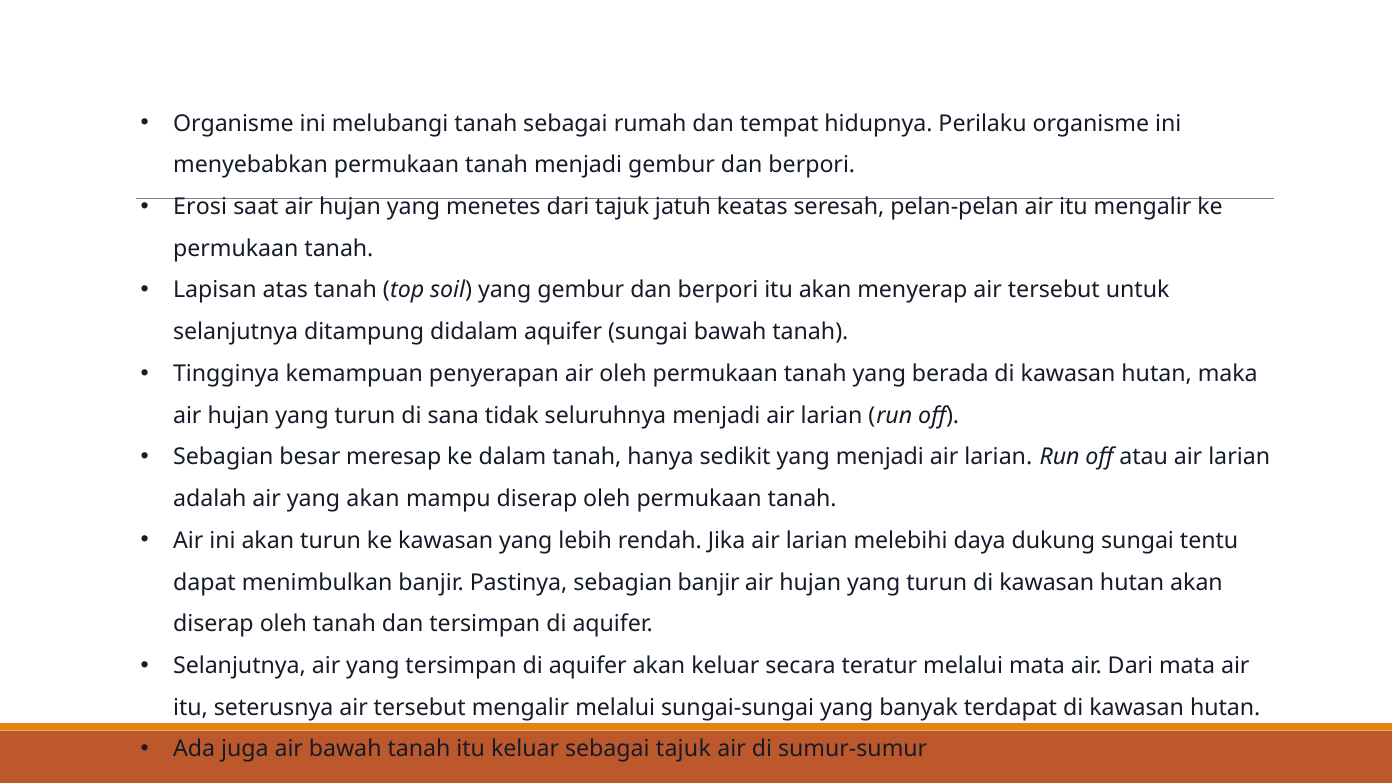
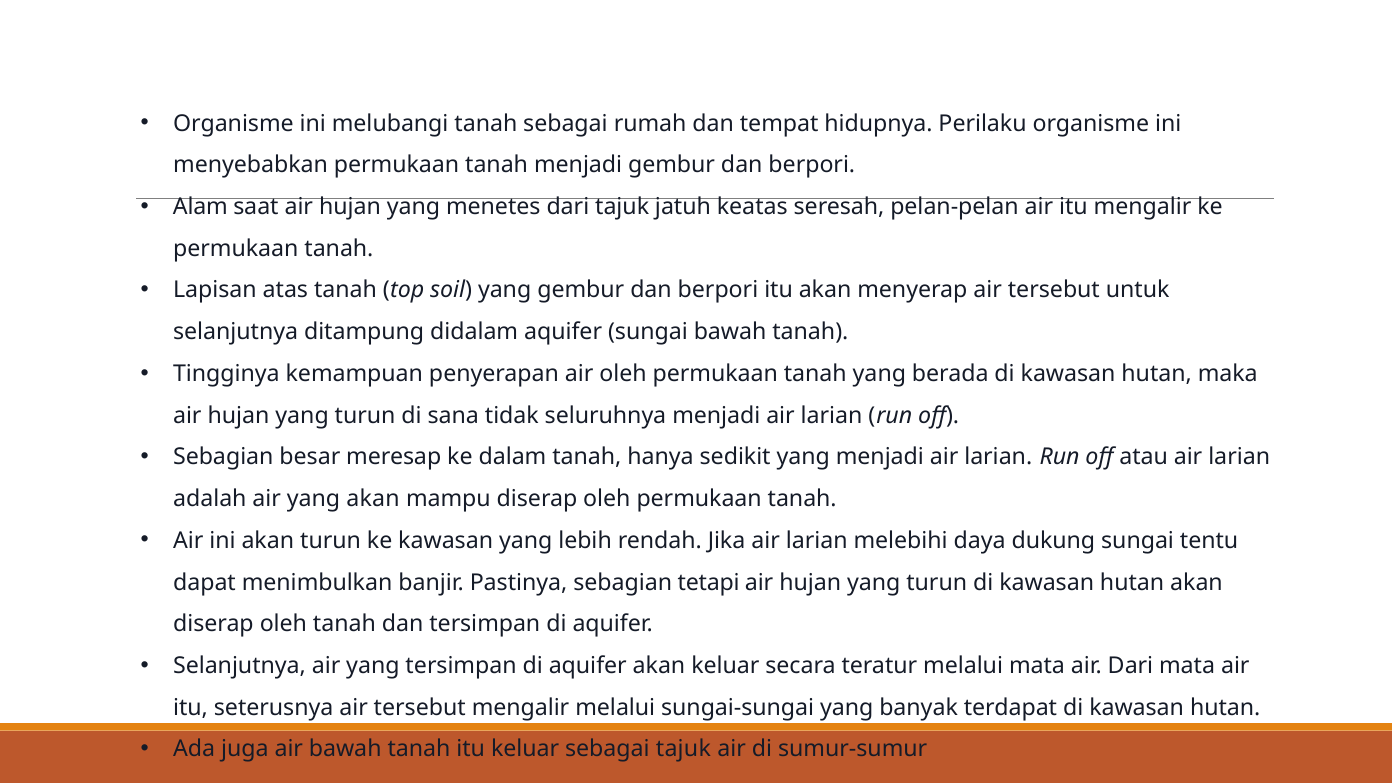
Erosi: Erosi -> Alam
sebagian banjir: banjir -> tetapi
